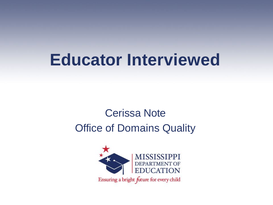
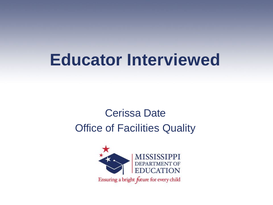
Note: Note -> Date
Domains: Domains -> Facilities
